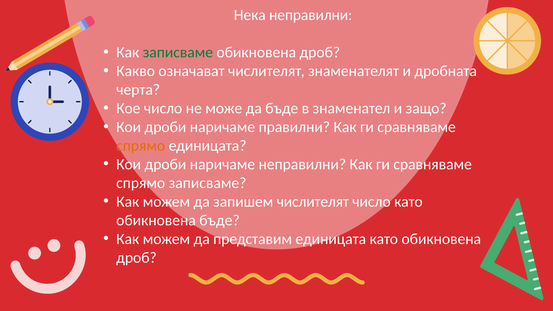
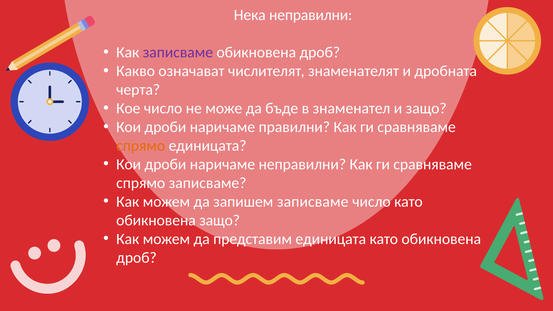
записваме at (178, 52) colour: green -> purple
запишем числителят: числителят -> записваме
обикновена бъде: бъде -> защо
